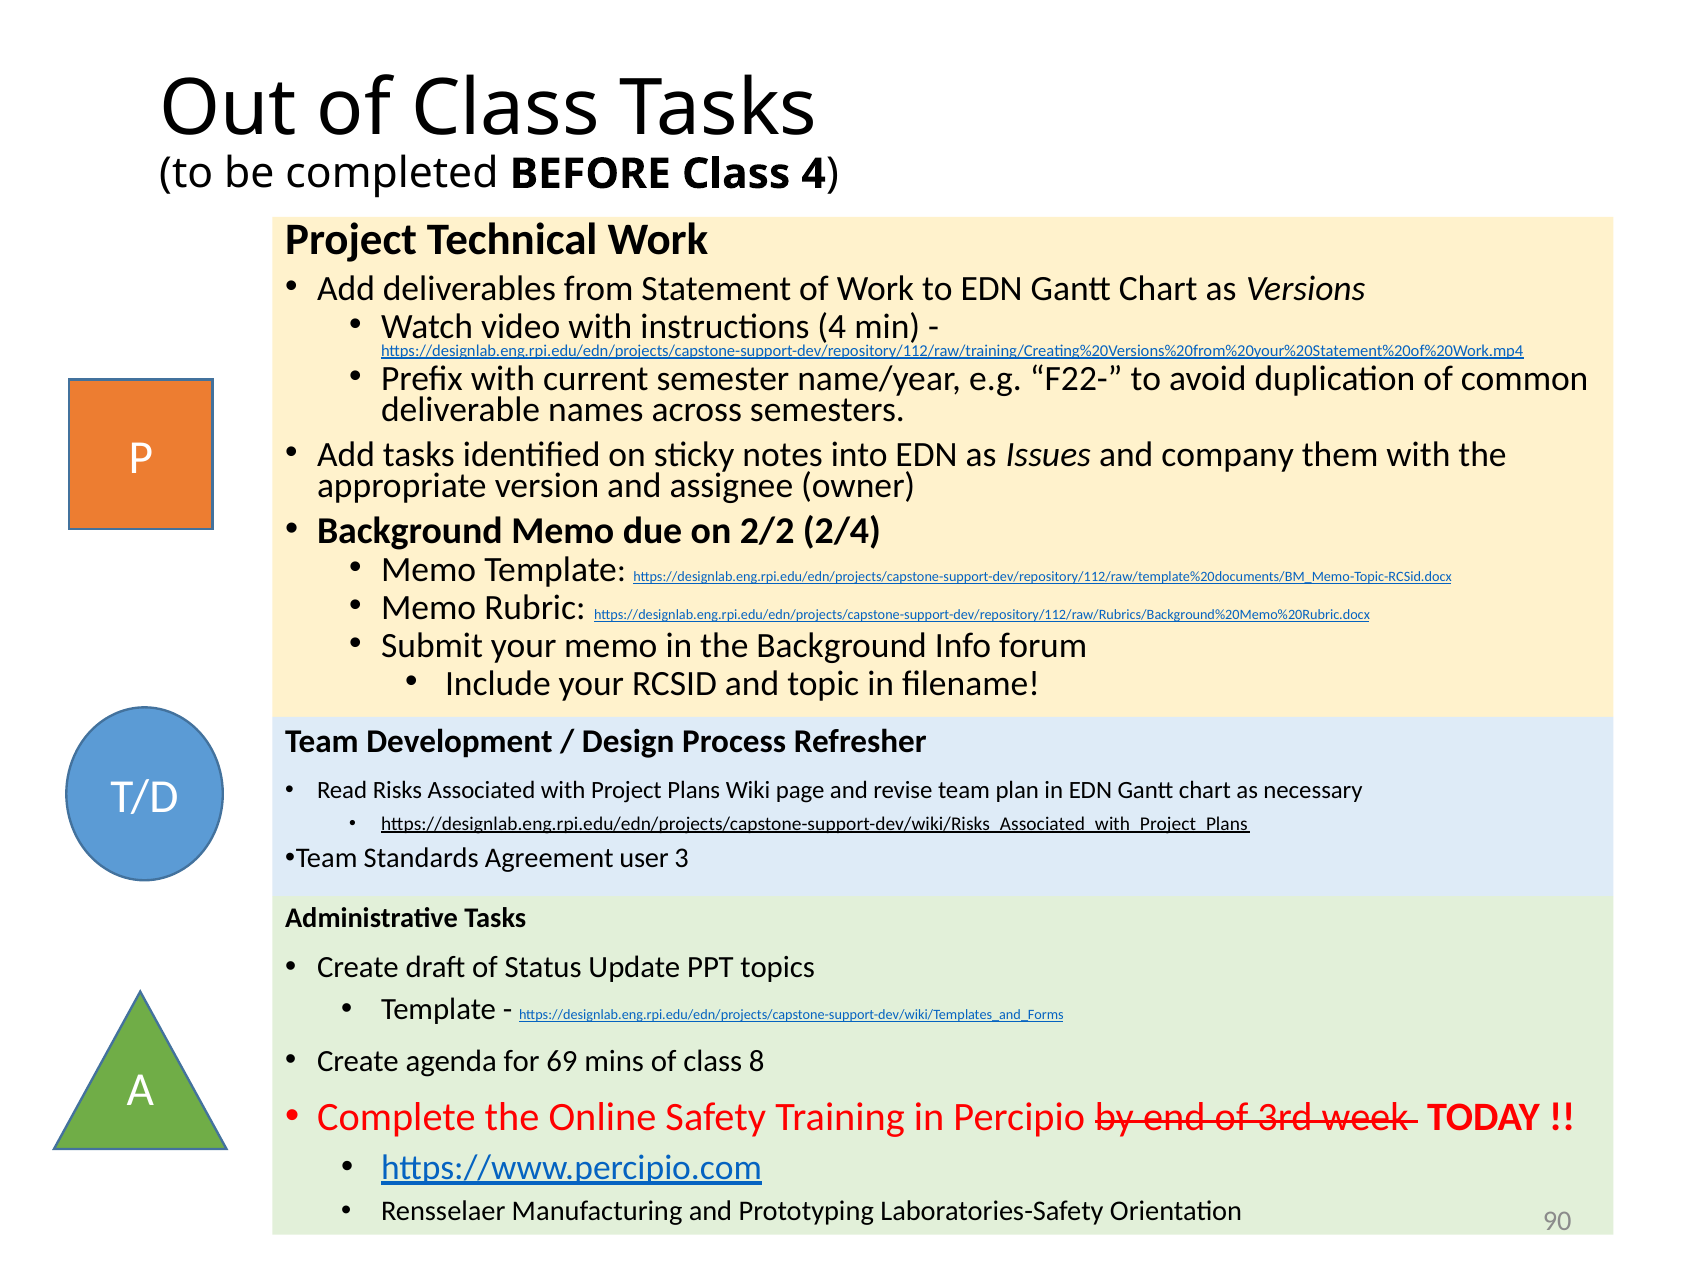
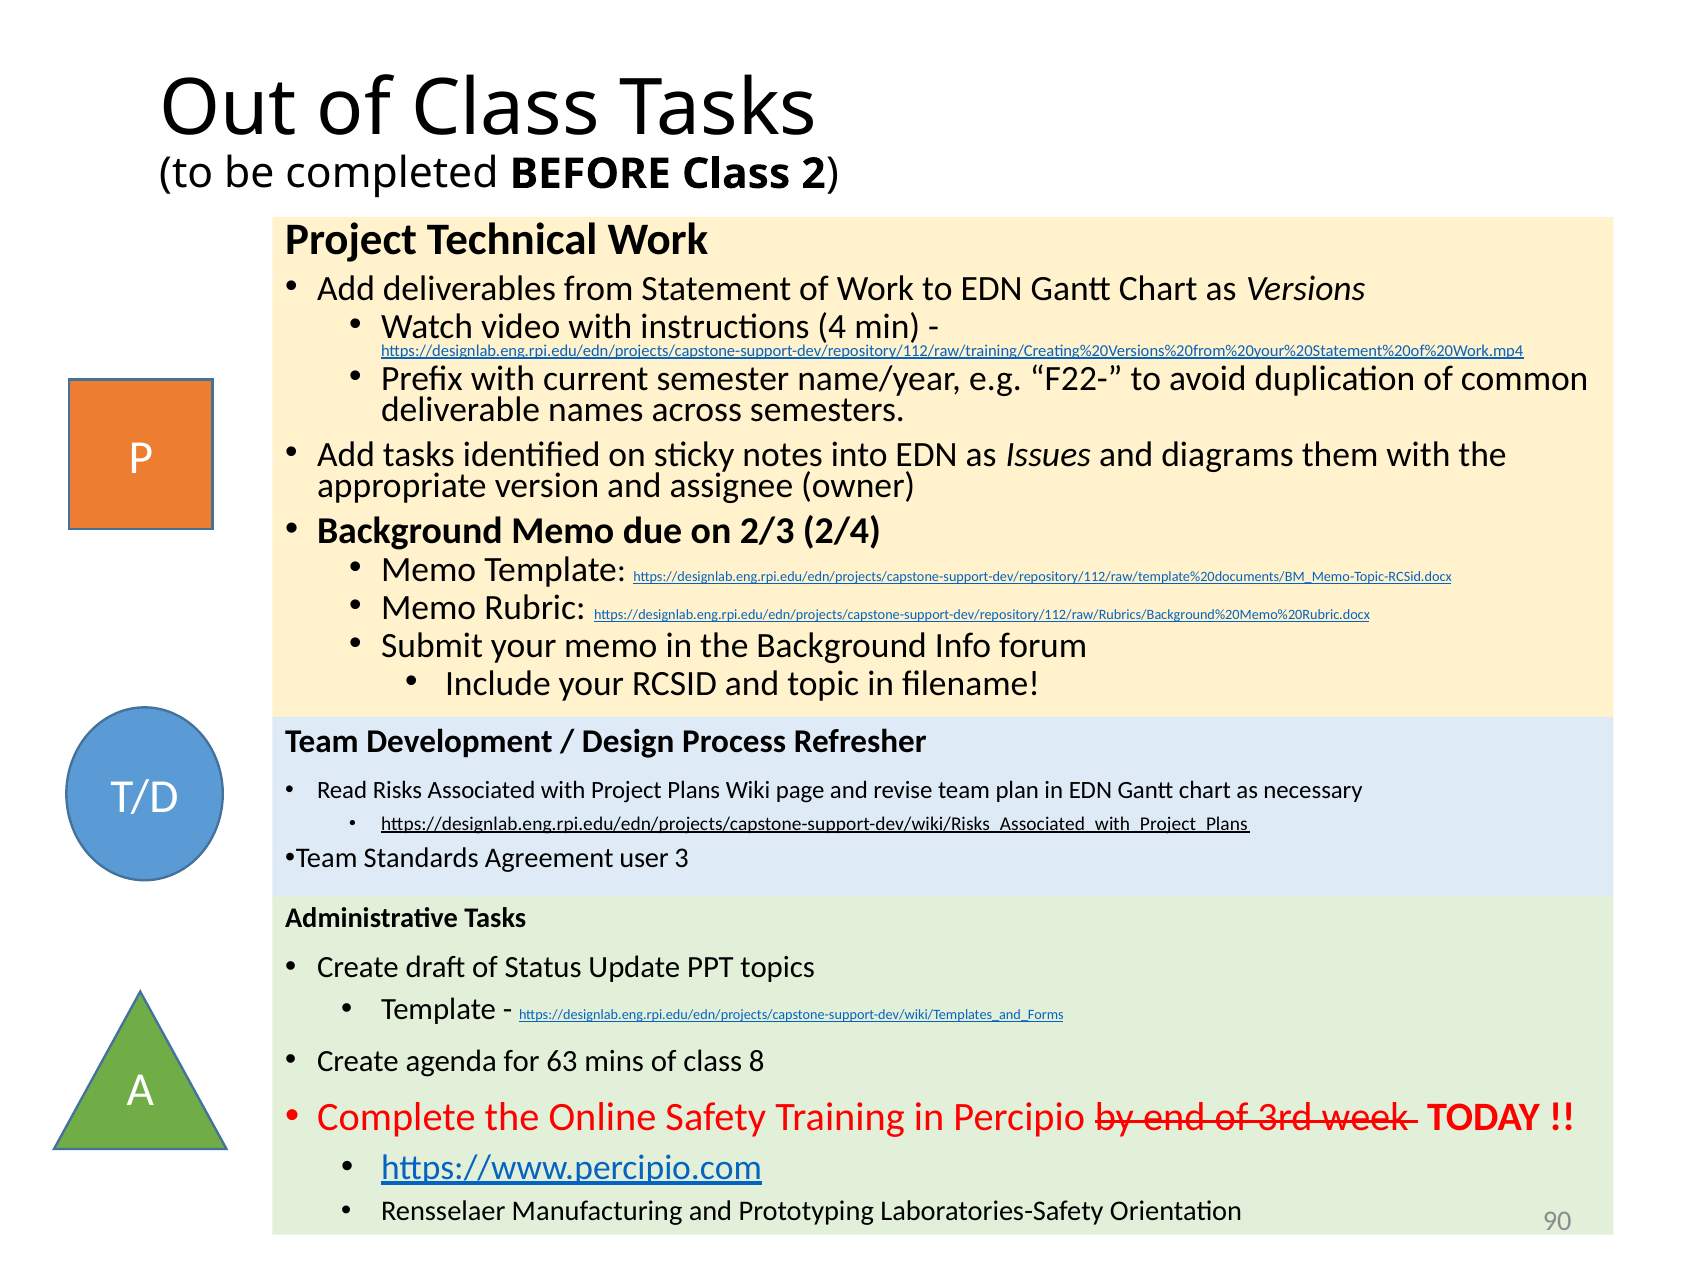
Class 4: 4 -> 2
company: company -> diagrams
2/2: 2/2 -> 2/3
69: 69 -> 63
